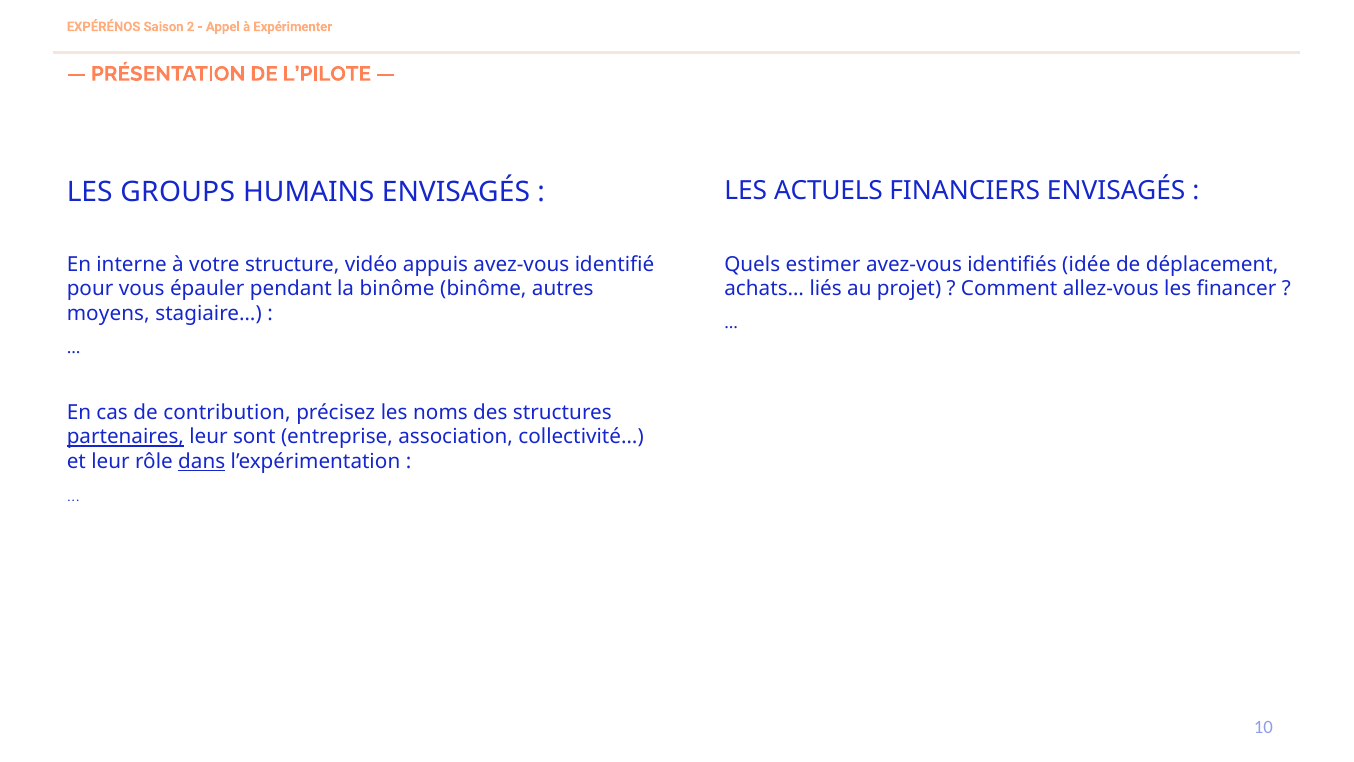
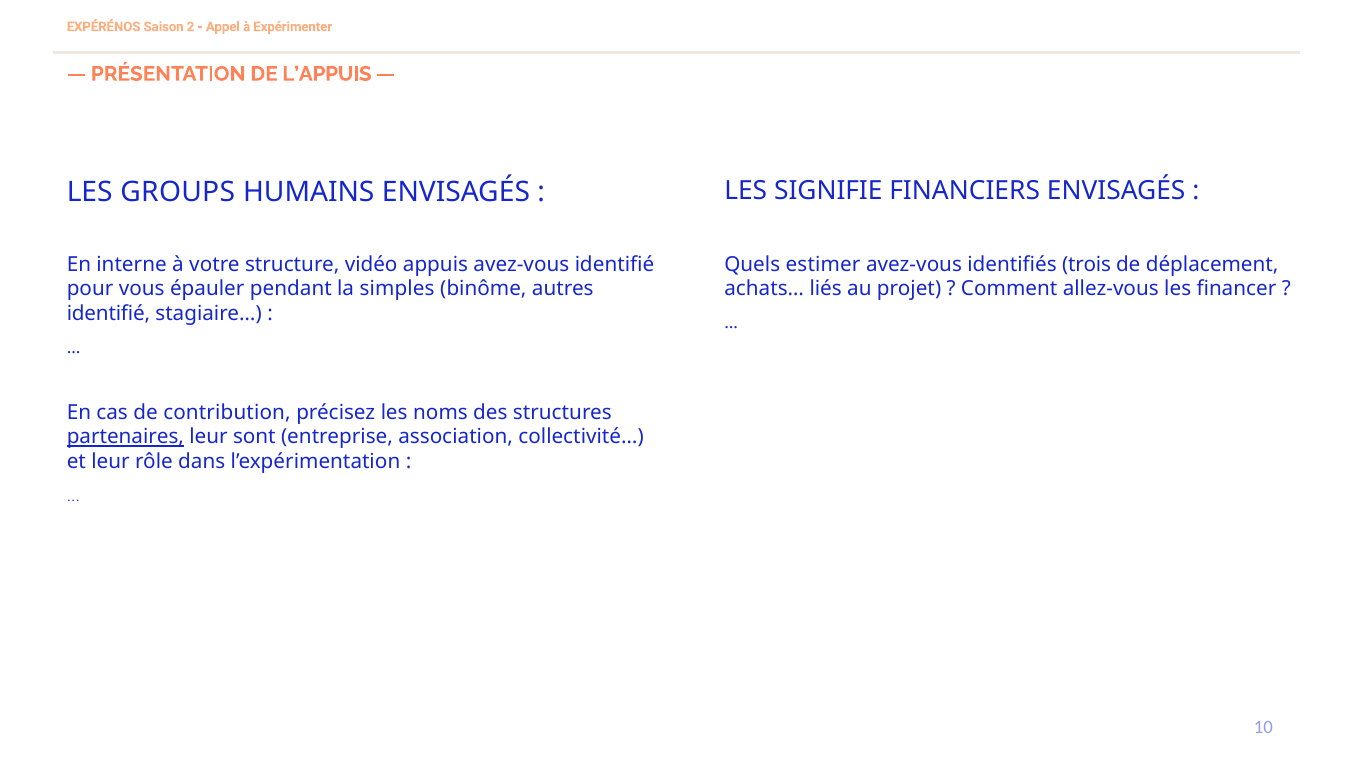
L’PILOTE: L’PILOTE -> L’APPUIS
ACTUELS: ACTUELS -> SIGNIFIE
idée: idée -> trois
la binôme: binôme -> simples
moyens at (108, 314): moyens -> identifié
dans underline: present -> none
